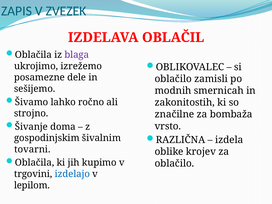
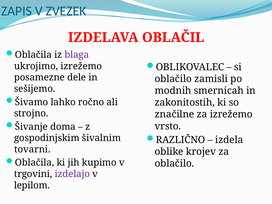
za bombaža: bombaža -> izrežemo
RAZLIČNA: RAZLIČNA -> RAZLIČNO
izdelajo colour: blue -> purple
